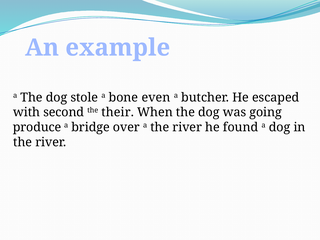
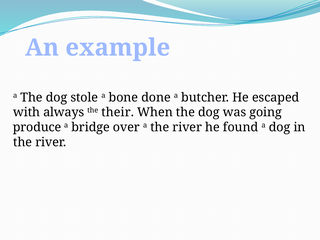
even: even -> done
second: second -> always
